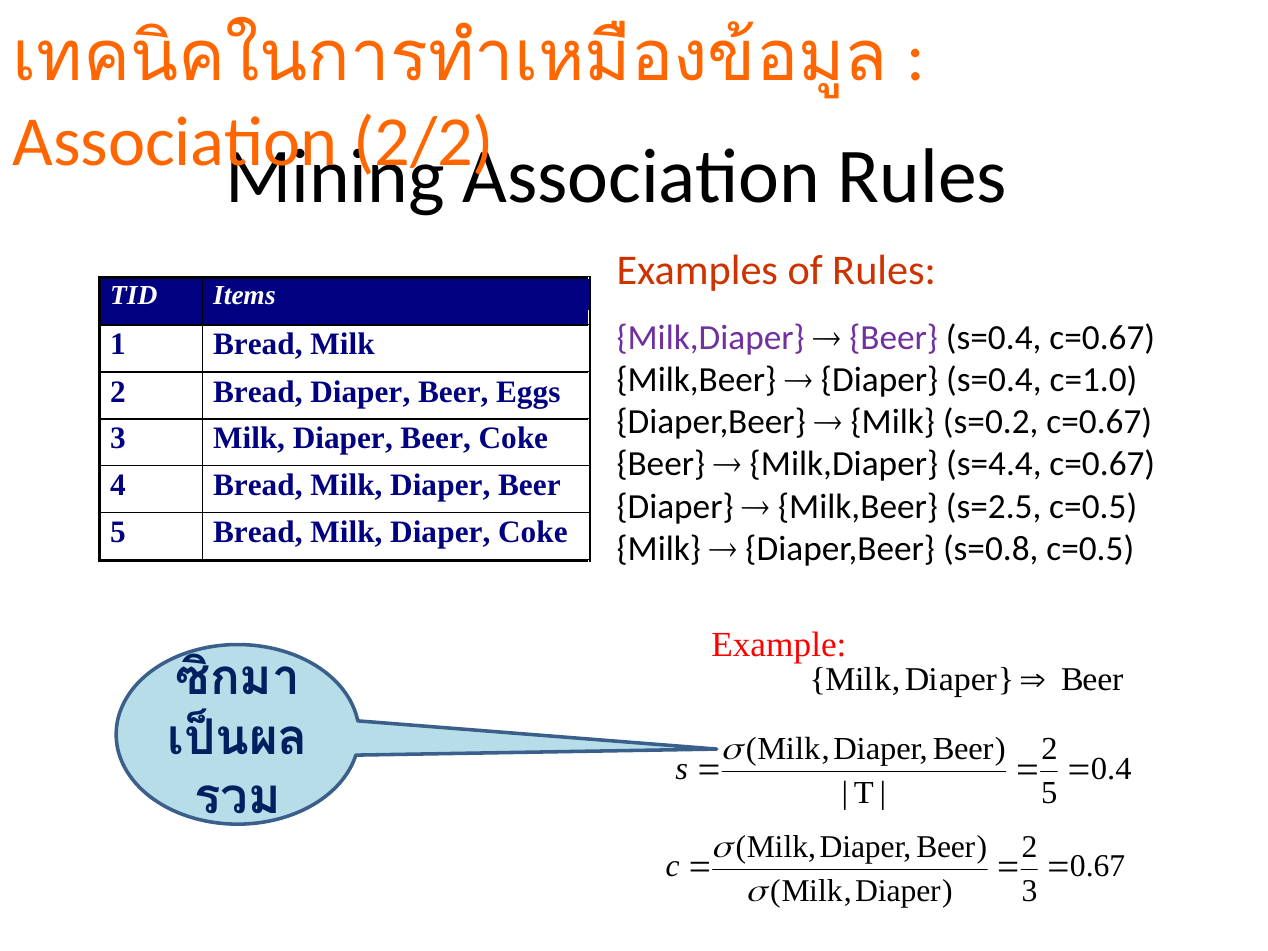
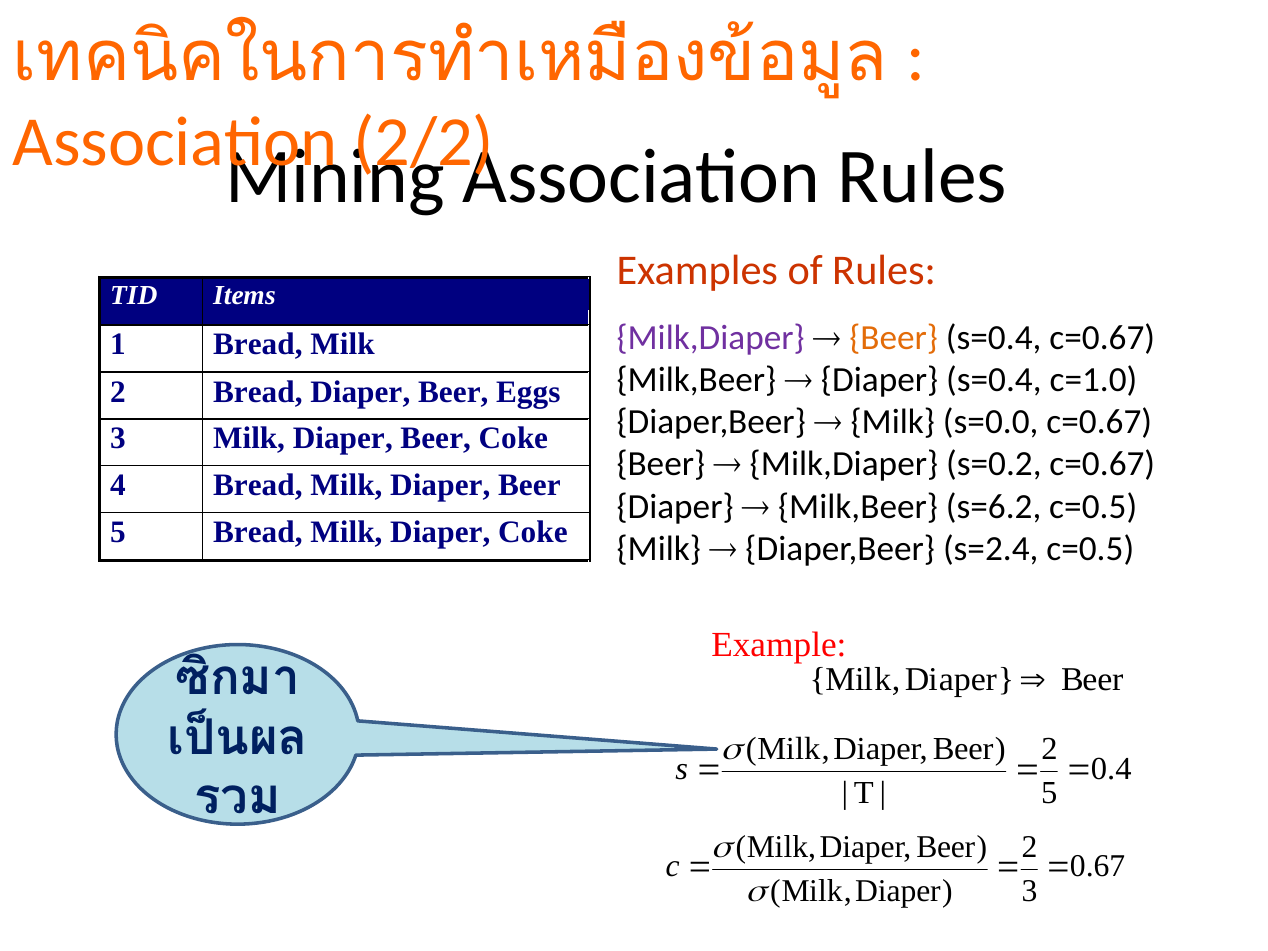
Beer at (894, 337) colour: purple -> orange
s=0.2: s=0.2 -> s=0.0
s=4.4: s=4.4 -> s=0.2
s=2.5: s=2.5 -> s=6.2
s=0.8: s=0.8 -> s=2.4
